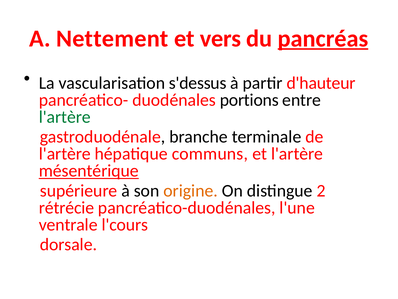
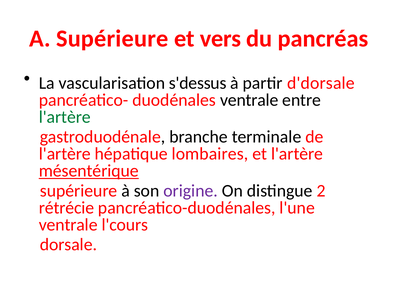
A Nettement: Nettement -> Supérieure
pancréas underline: present -> none
d'hauteur: d'hauteur -> d'dorsale
duodénales portions: portions -> ventrale
communs: communs -> lombaires
origine colour: orange -> purple
